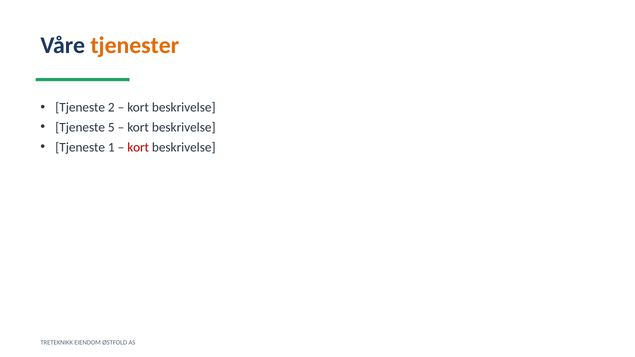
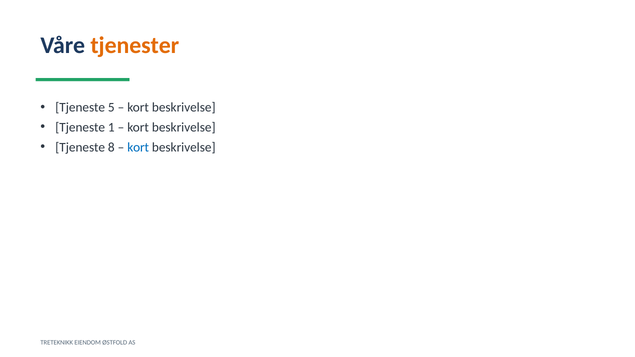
2: 2 -> 5
5: 5 -> 1
1: 1 -> 8
kort at (138, 147) colour: red -> blue
